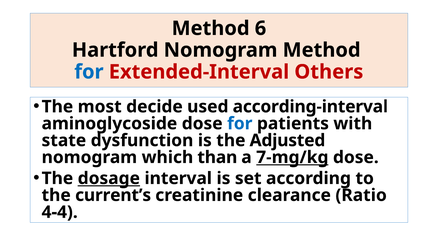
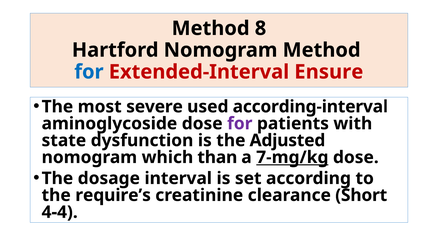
6: 6 -> 8
Others: Others -> Ensure
decide: decide -> severe
for at (240, 123) colour: blue -> purple
dosage underline: present -> none
current’s: current’s -> require’s
Ratio: Ratio -> Short
